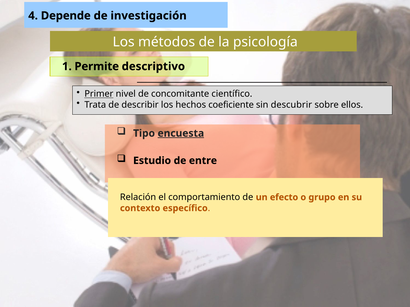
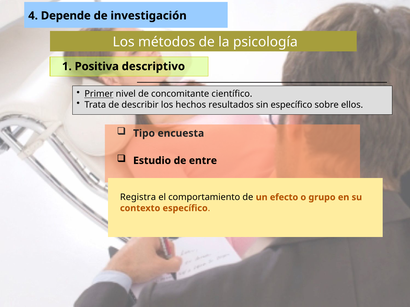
Permite: Permite -> Positiva
coeficiente: coeficiente -> resultados
sin descubrir: descubrir -> específico
encuesta underline: present -> none
Relación: Relación -> Registra
